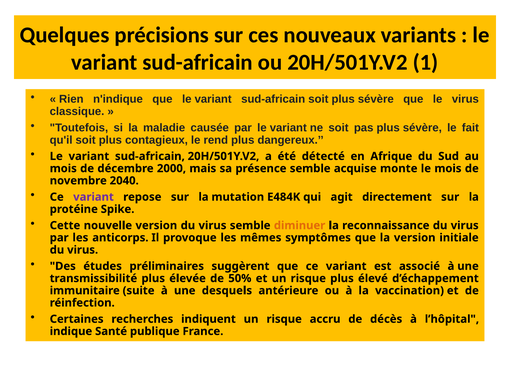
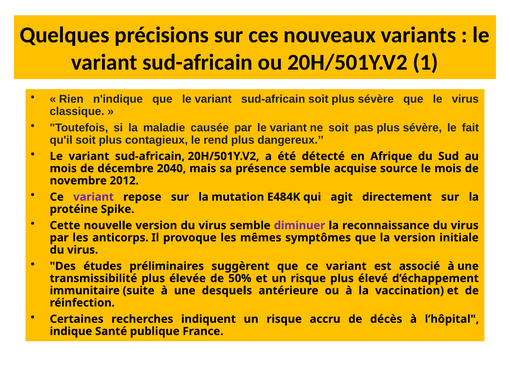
2000: 2000 -> 2040
monte: monte -> source
2040: 2040 -> 2012
diminuer colour: orange -> purple
